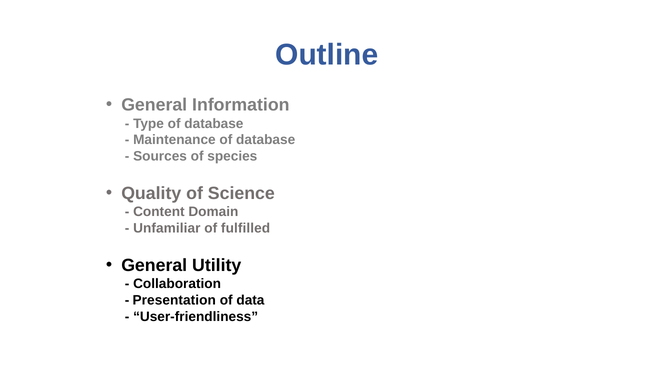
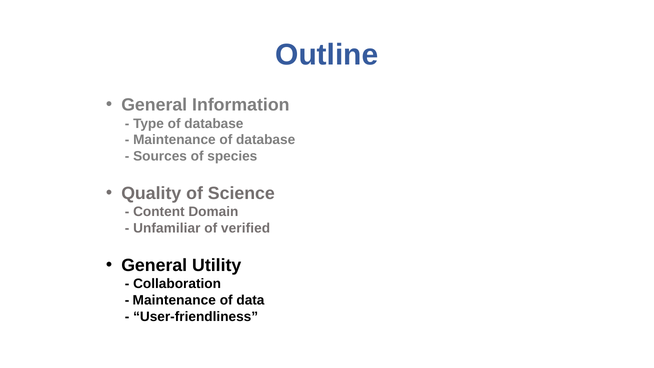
fulfilled: fulfilled -> verified
Presentation at (174, 300): Presentation -> Maintenance
